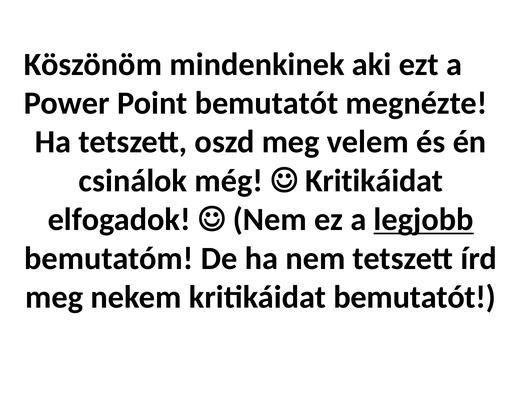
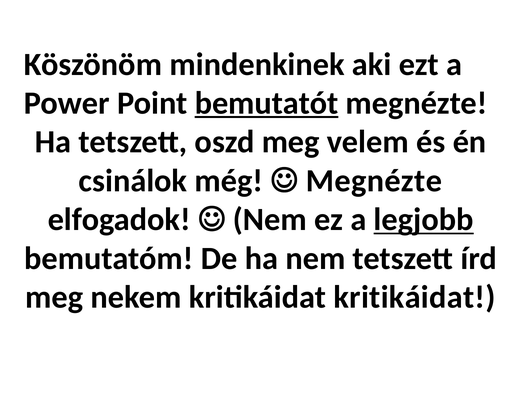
bemutatót at (267, 103) underline: none -> present
Kritikáidat at (374, 181): Kritikáidat -> Megnézte
kritikáidat bemutatót: bemutatót -> kritikáidat
